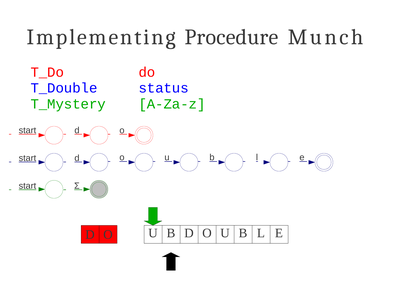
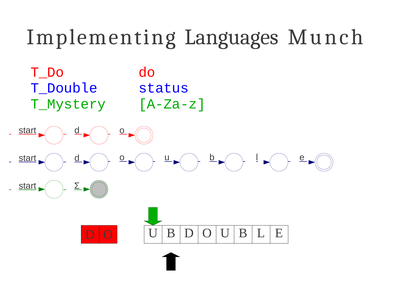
Procedure: Procedure -> Languages
